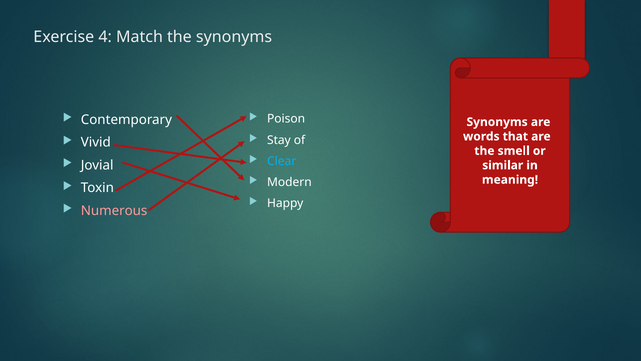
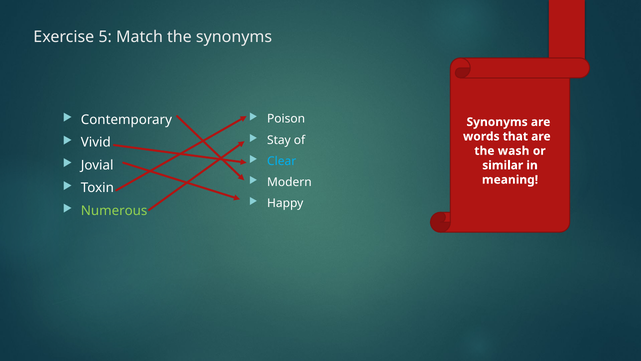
4: 4 -> 5
smell: smell -> wash
Numerous colour: pink -> light green
